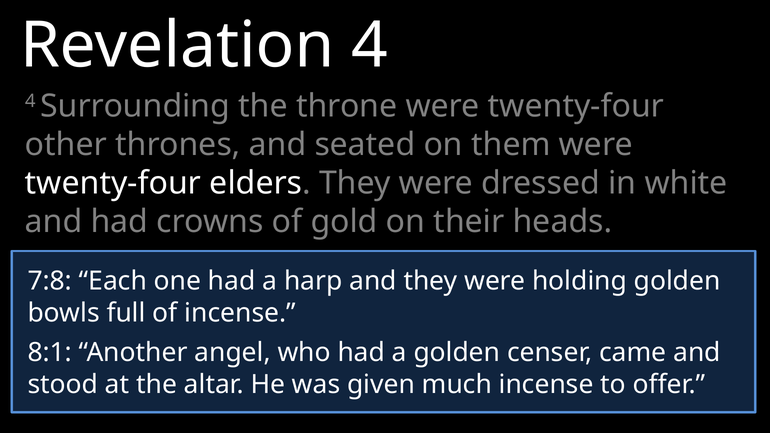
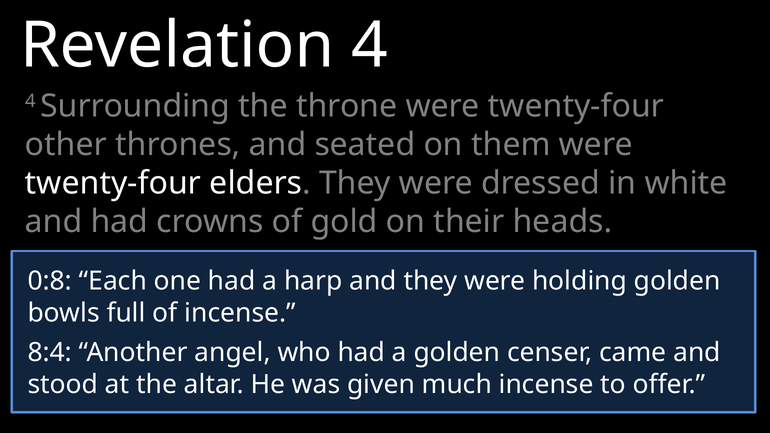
7:8: 7:8 -> 0:8
8:1: 8:1 -> 8:4
